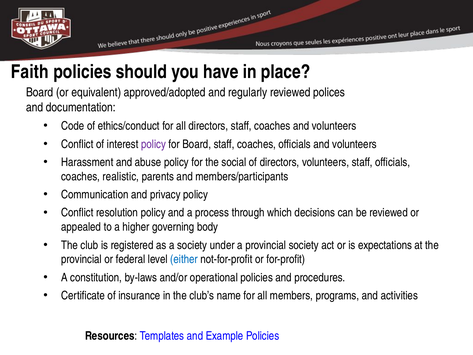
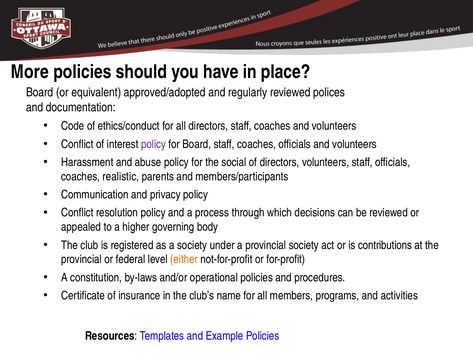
Faith: Faith -> More
expectations: expectations -> contributions
either colour: blue -> orange
